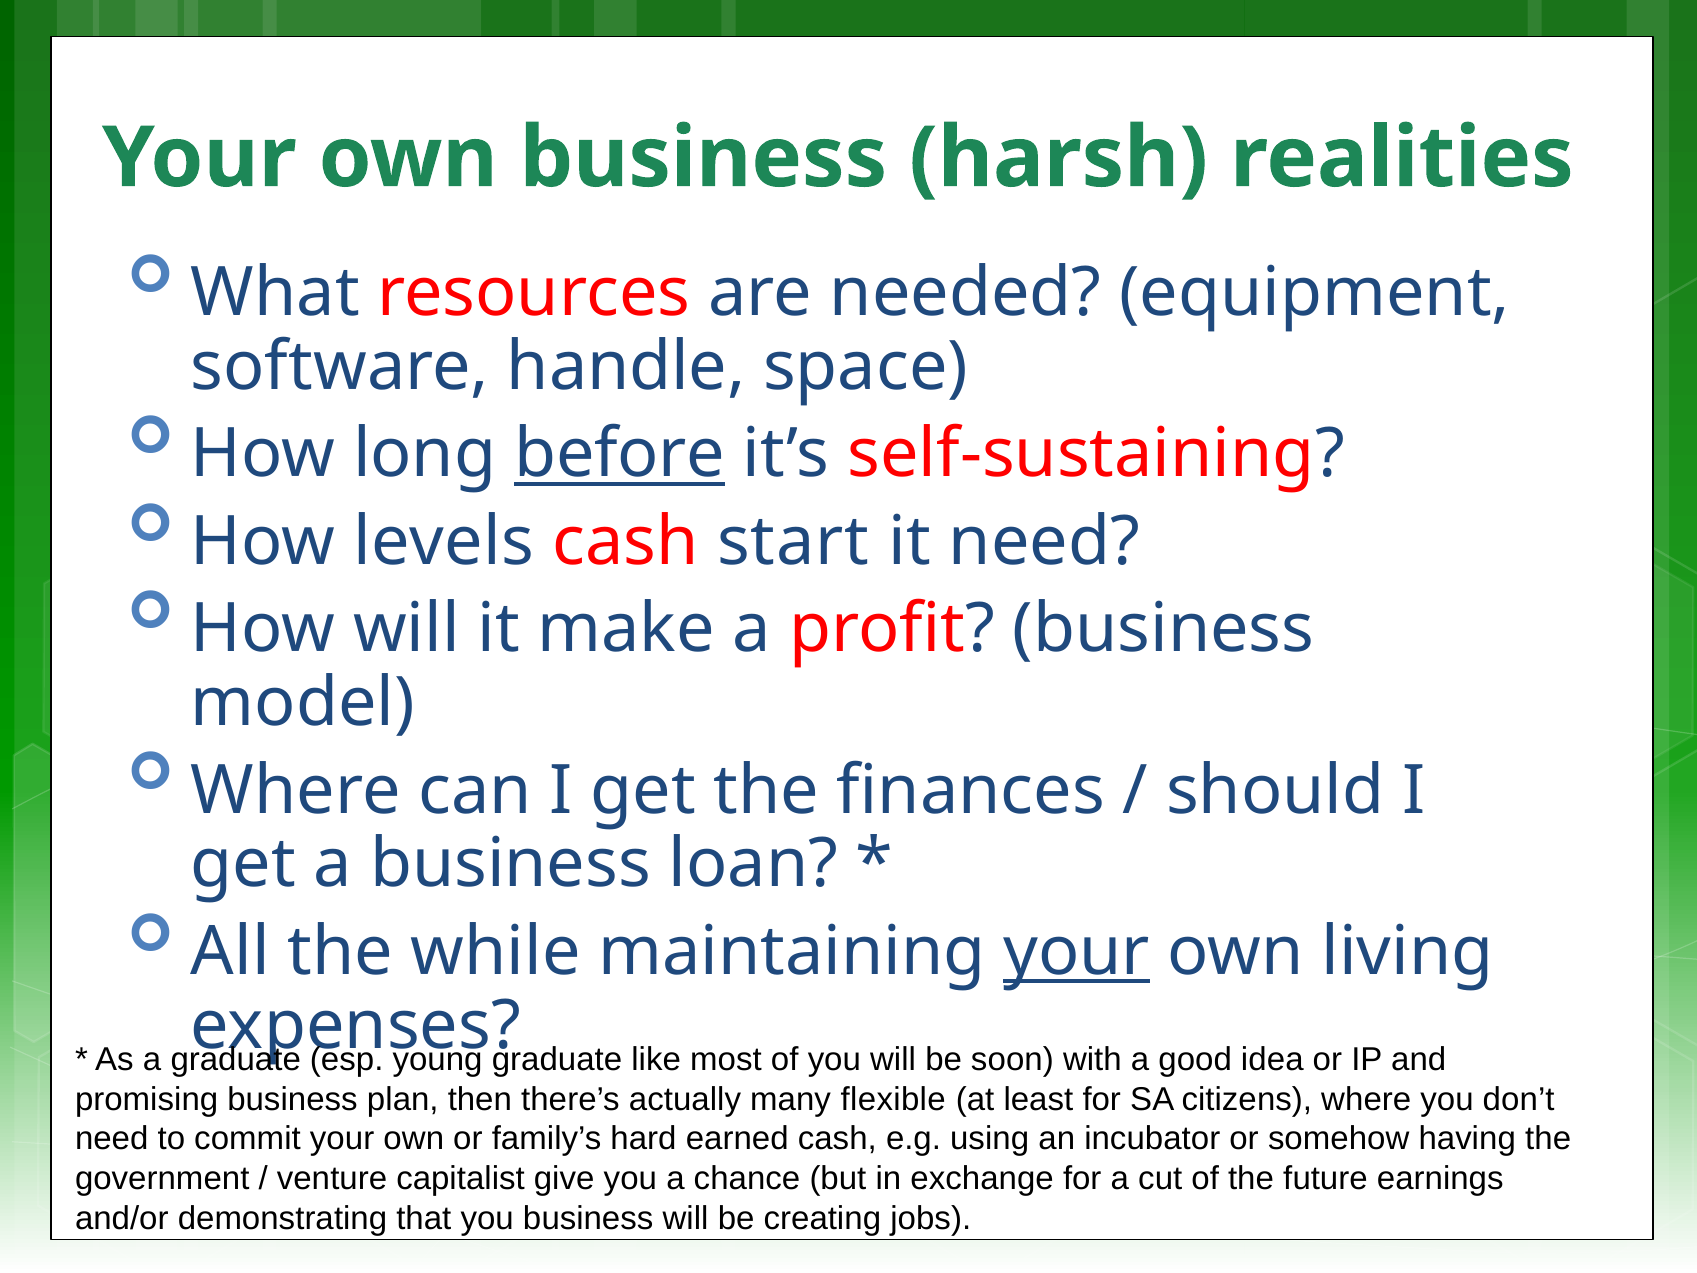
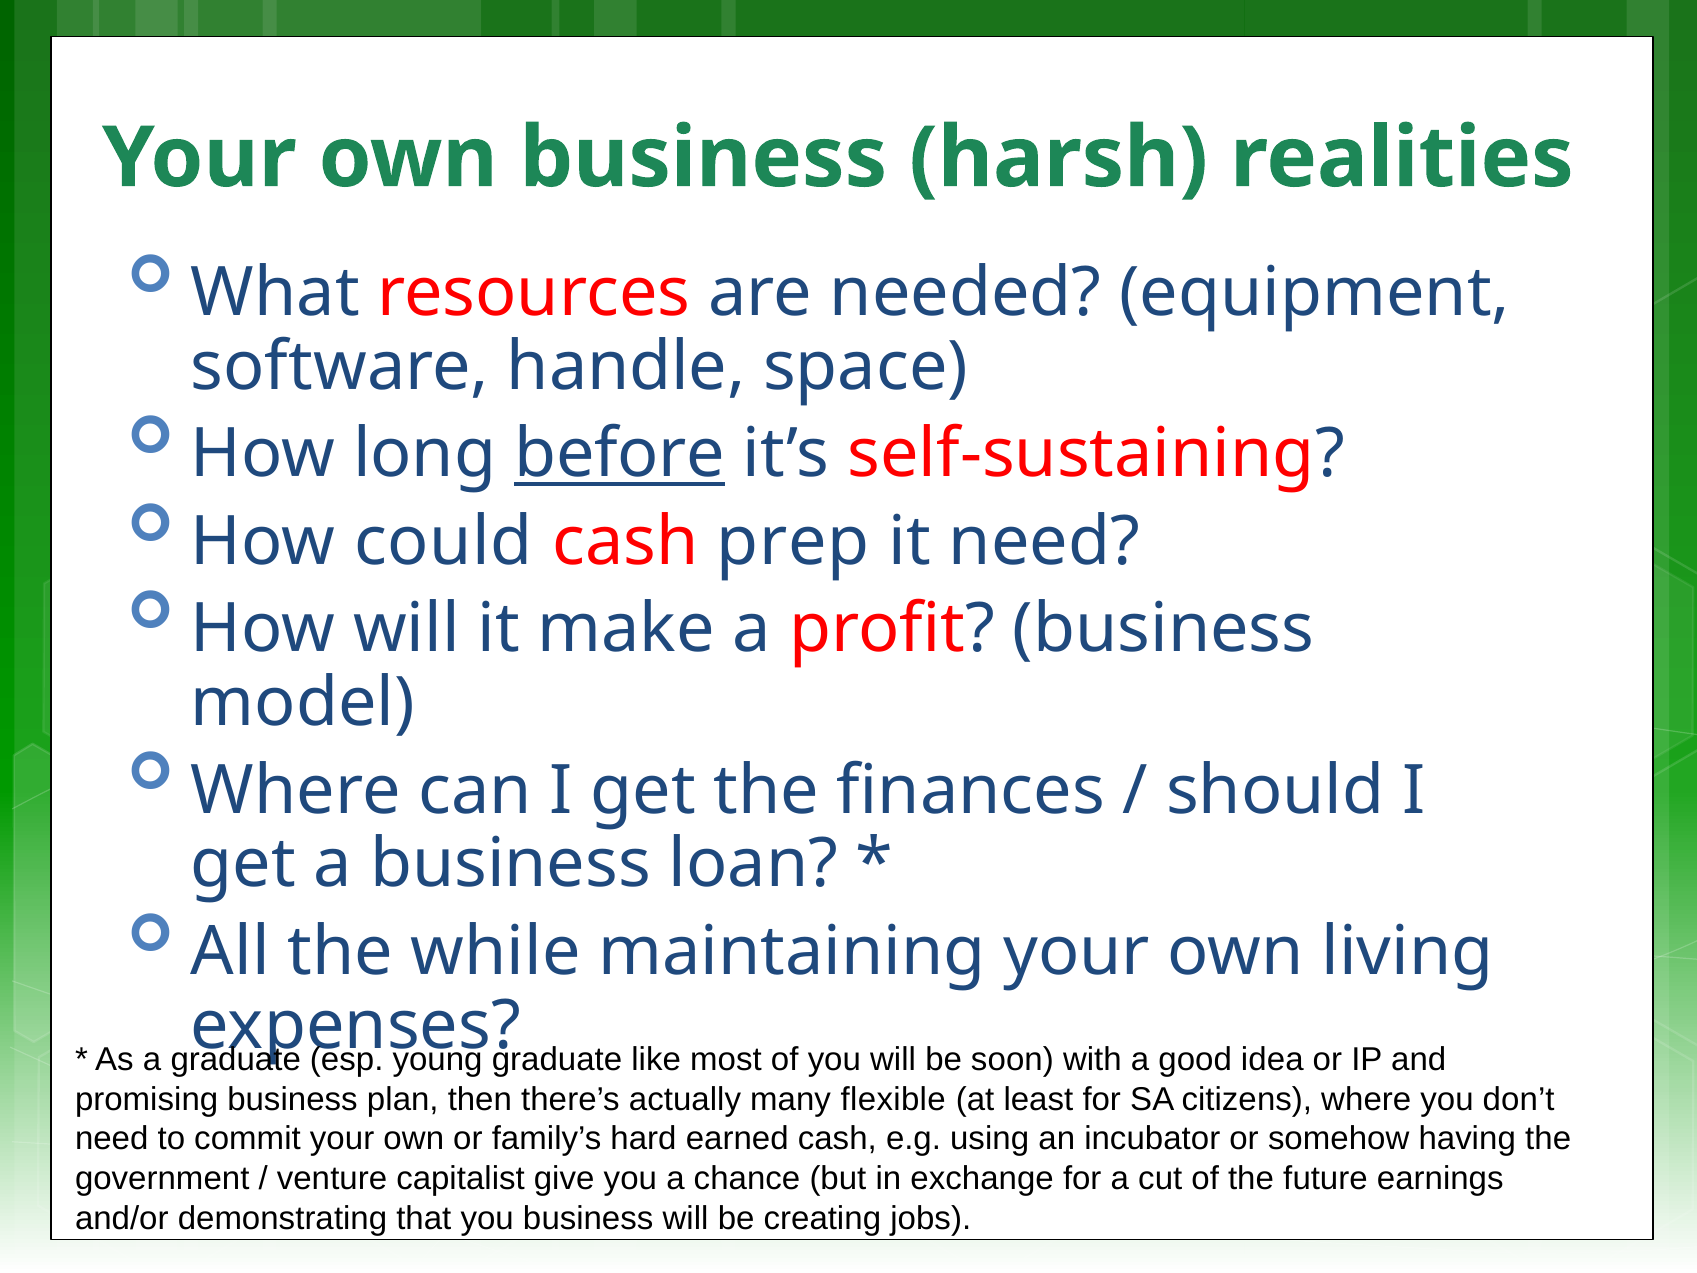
levels: levels -> could
start: start -> prep
your at (1077, 952) underline: present -> none
